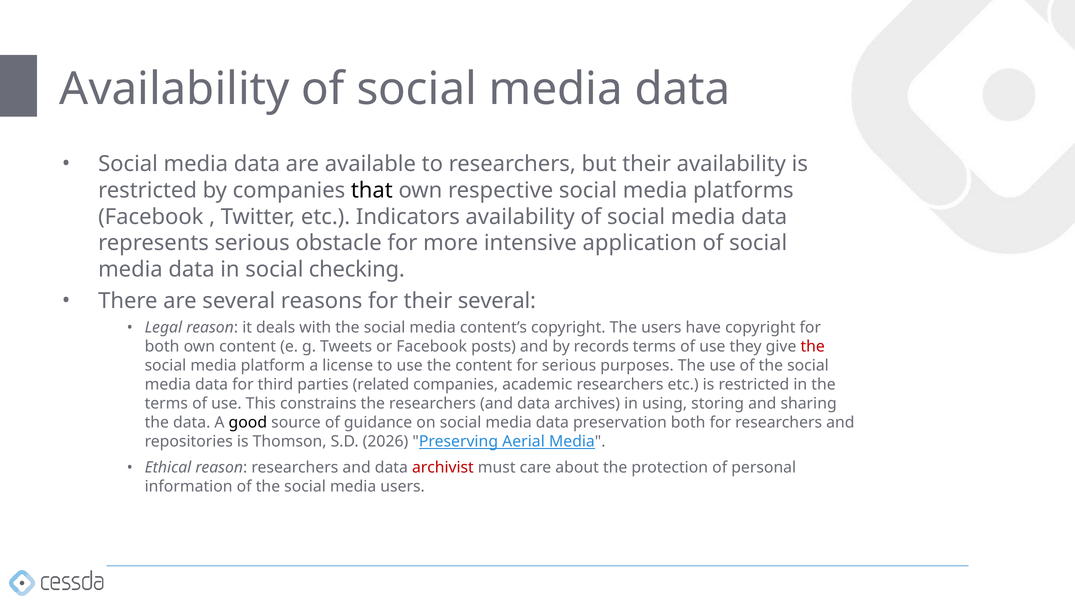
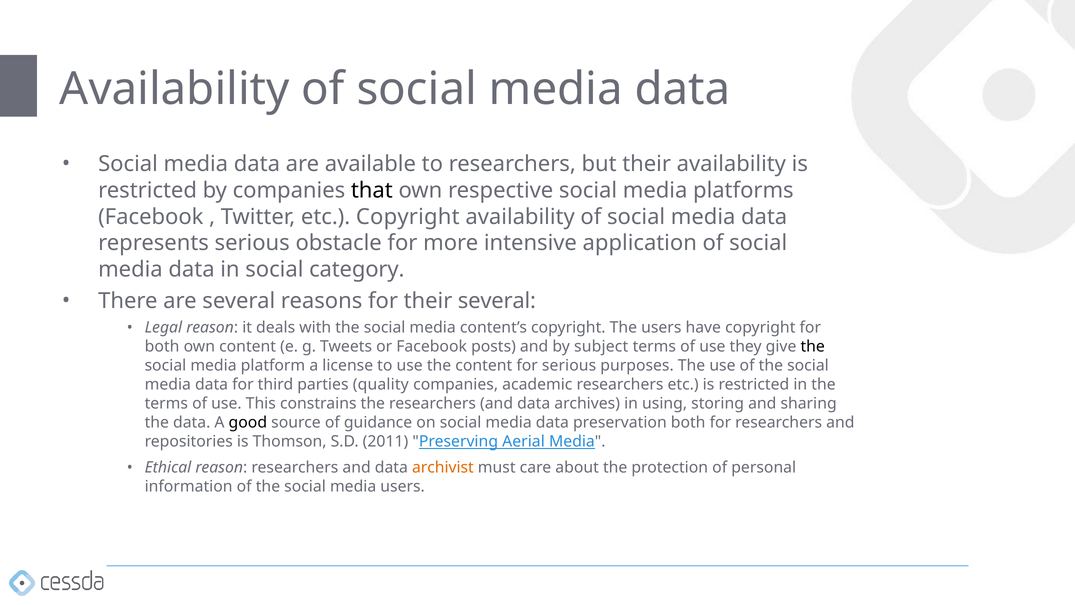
etc Indicators: Indicators -> Copyright
checking: checking -> category
records: records -> subject
the at (813, 346) colour: red -> black
related: related -> quality
2026: 2026 -> 2011
archivist colour: red -> orange
